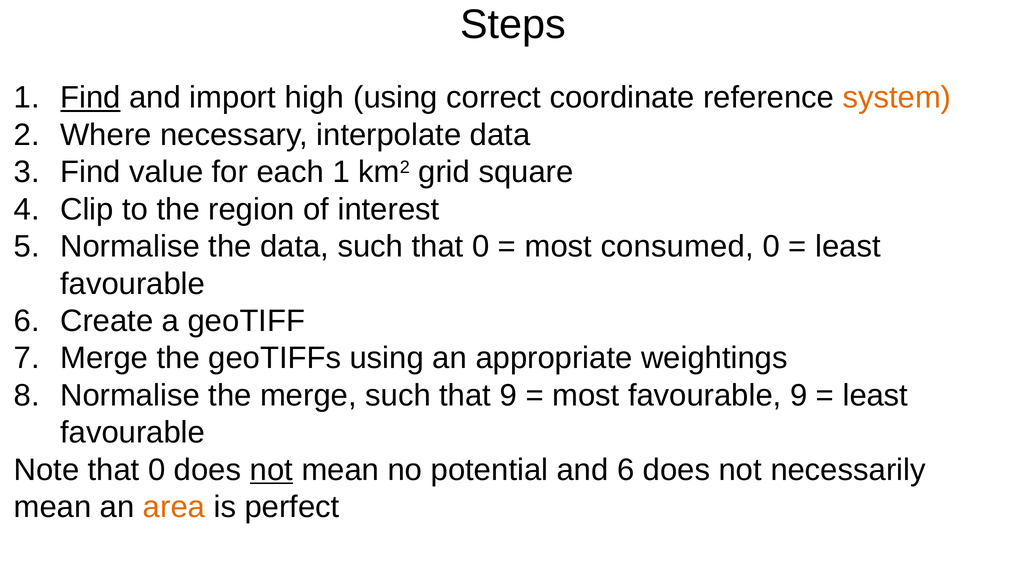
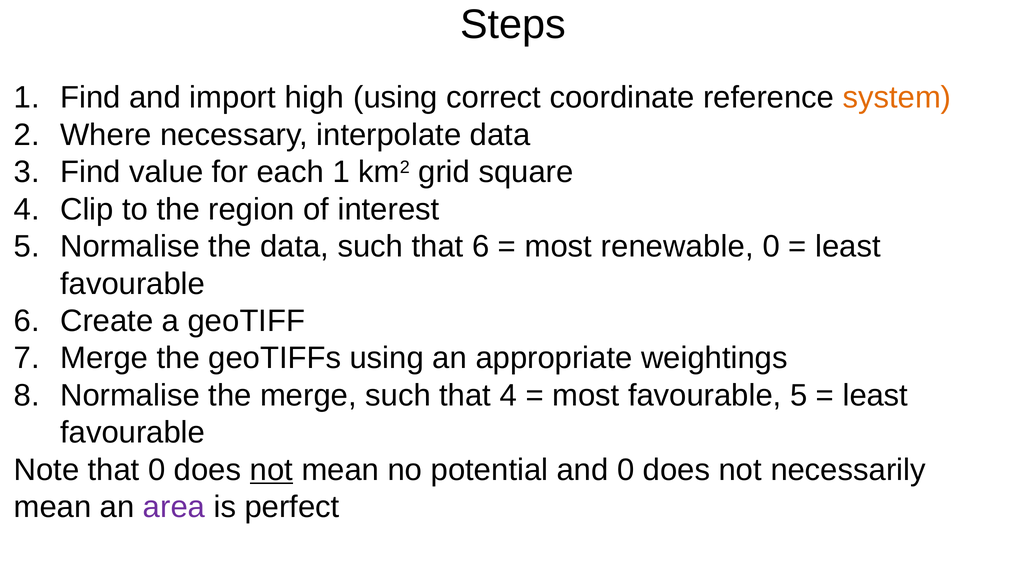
Find at (90, 98) underline: present -> none
such that 0: 0 -> 6
consumed: consumed -> renewable
that 9: 9 -> 4
favourable 9: 9 -> 5
and 6: 6 -> 0
area colour: orange -> purple
